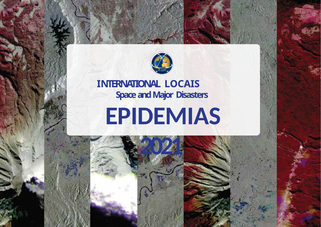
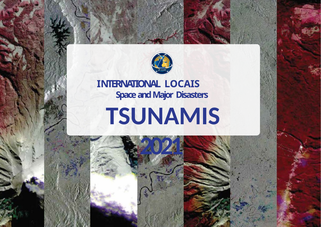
EPIDEMIAS: EPIDEMIAS -> TSUNAMIS
